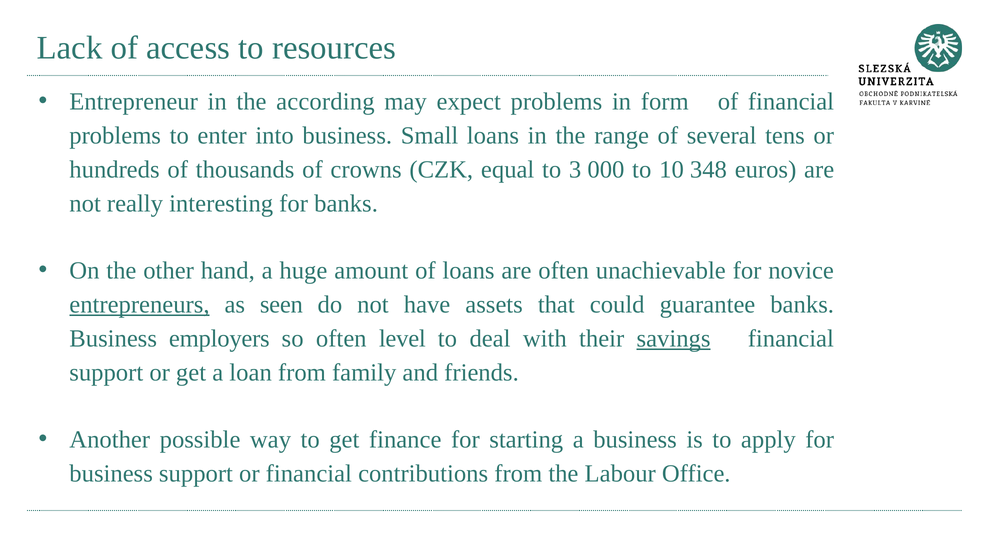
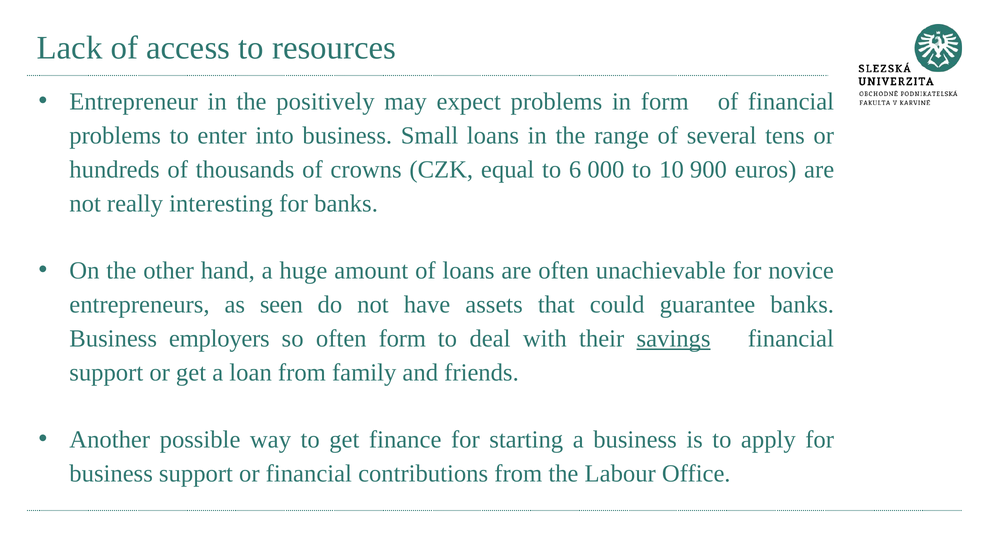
according: according -> positively
3: 3 -> 6
348: 348 -> 900
entrepreneurs underline: present -> none
often level: level -> form
